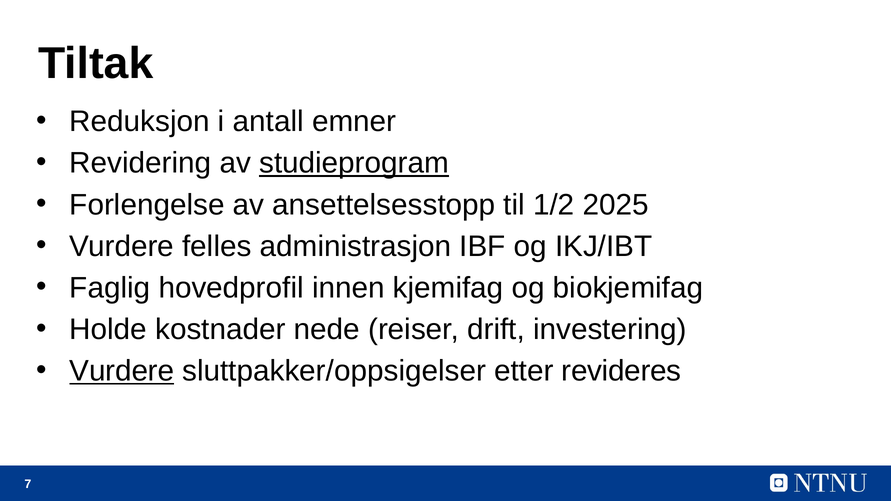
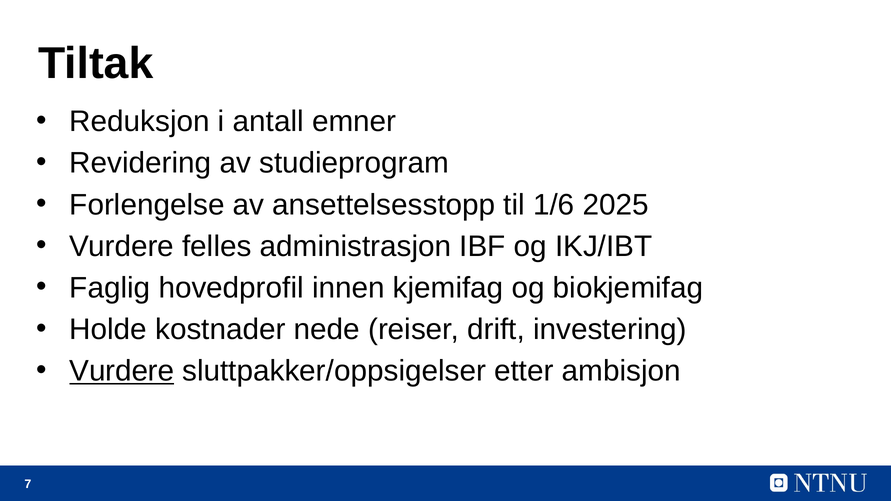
studieprogram underline: present -> none
1/2: 1/2 -> 1/6
revideres: revideres -> ambisjon
